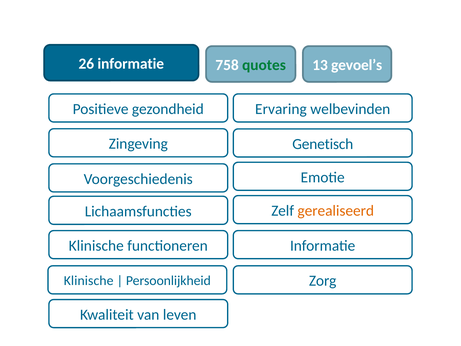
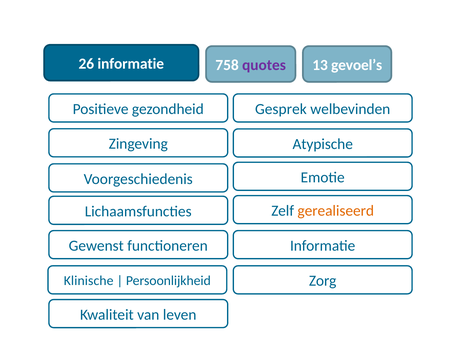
quotes colour: green -> purple
Ervaring: Ervaring -> Gesprek
Genetisch: Genetisch -> Atypische
Klinische at (96, 246): Klinische -> Gewenst
